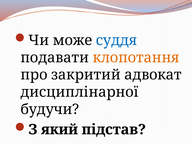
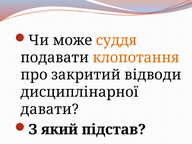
суддя colour: blue -> orange
адвокат: адвокат -> відводи
будучи: будучи -> давати
